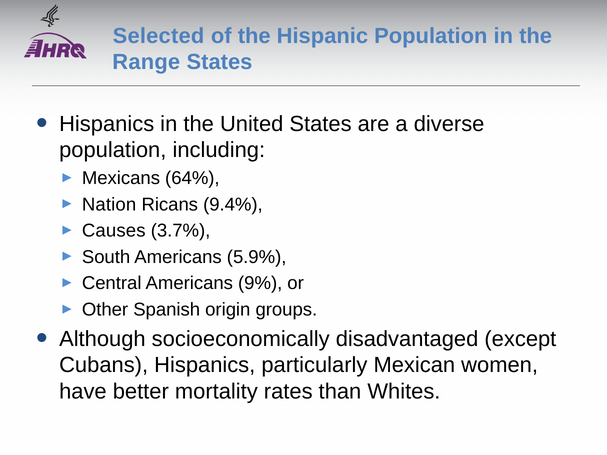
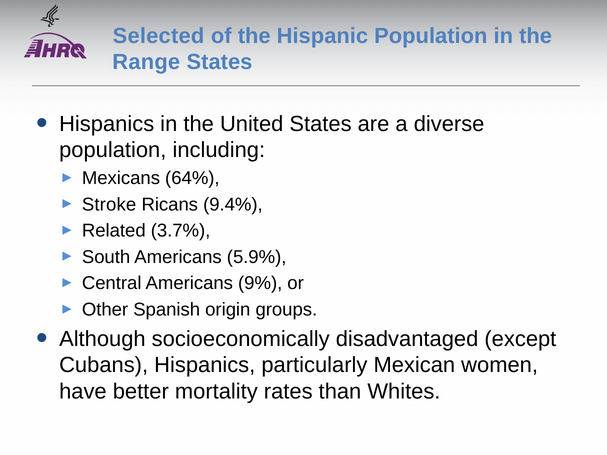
Nation: Nation -> Stroke
Causes: Causes -> Related
